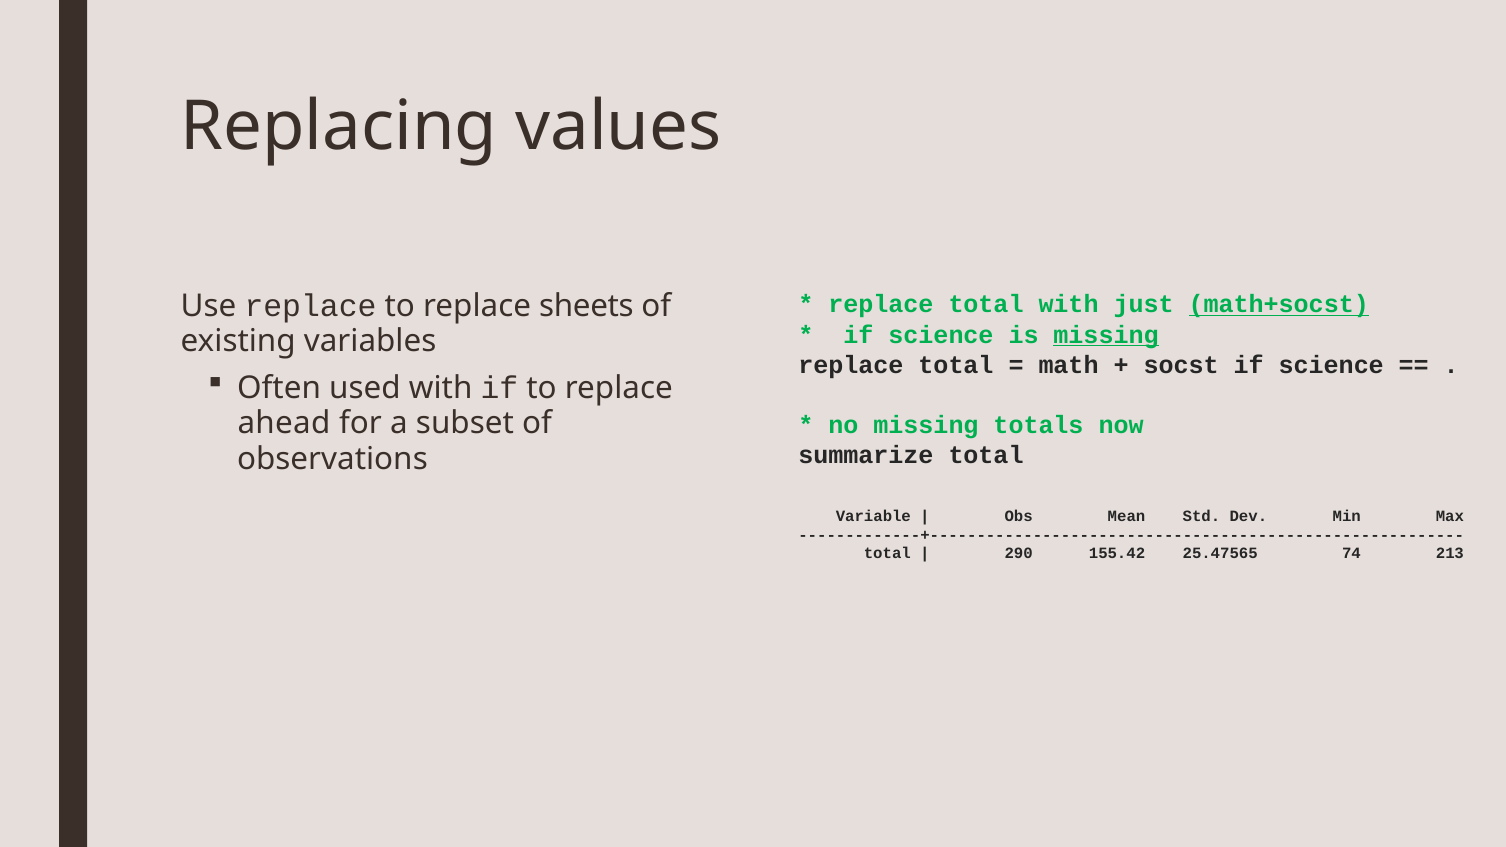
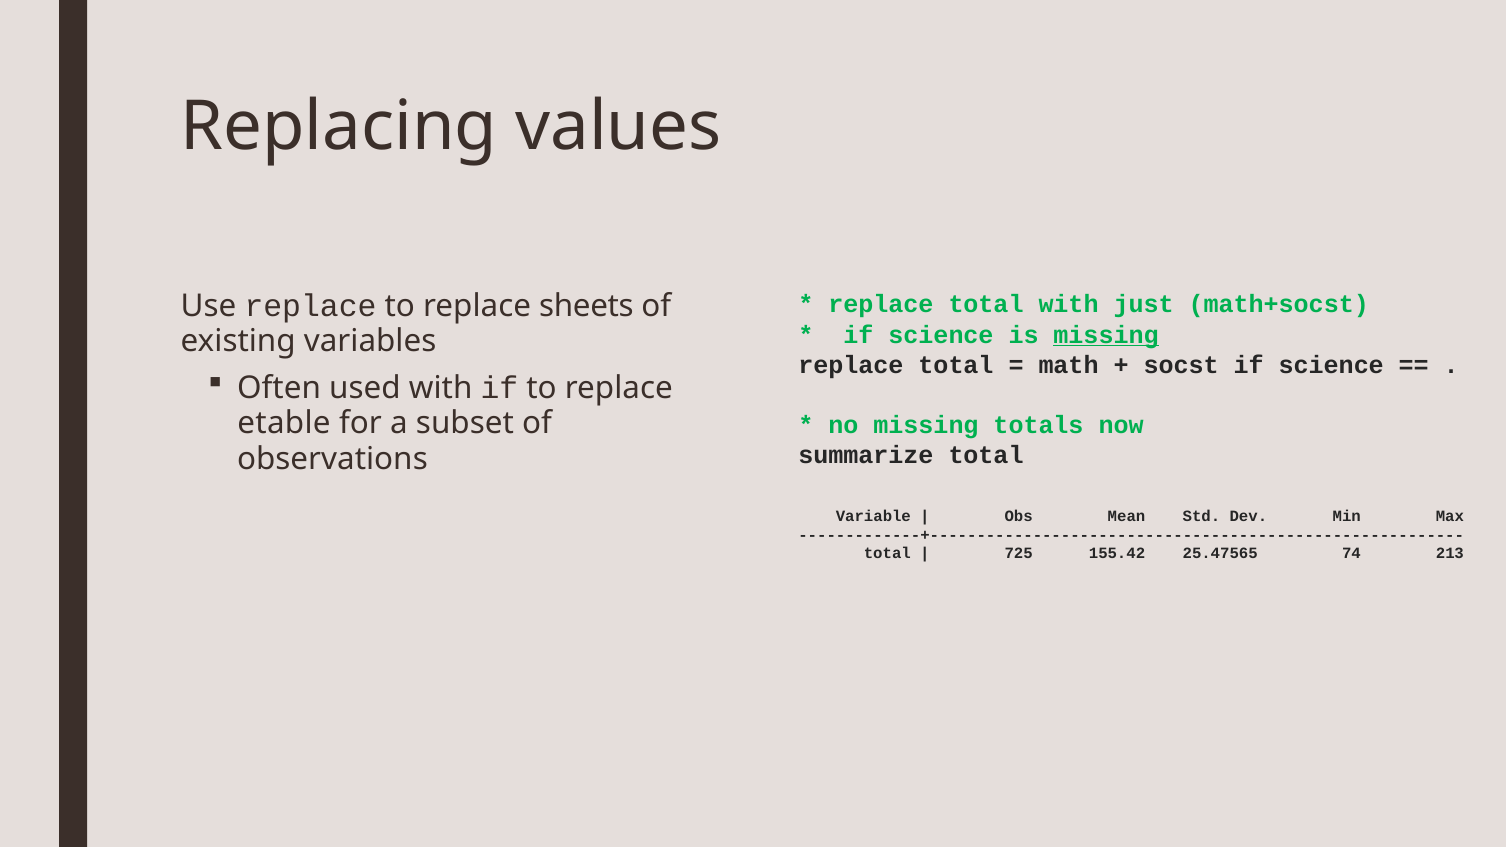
math+socst underline: present -> none
ahead: ahead -> etable
290: 290 -> 725
